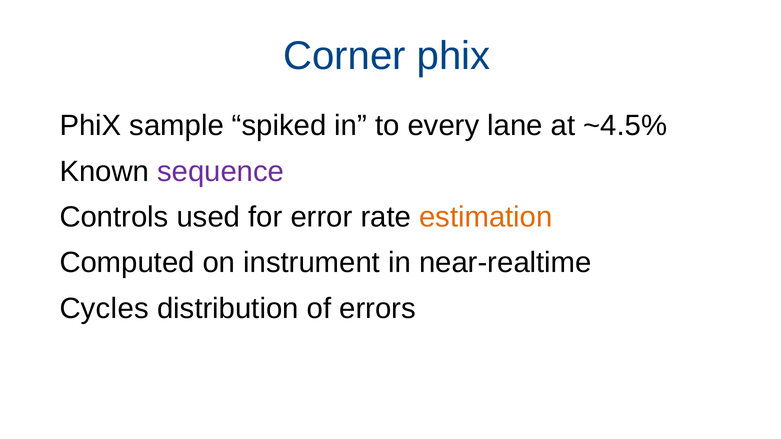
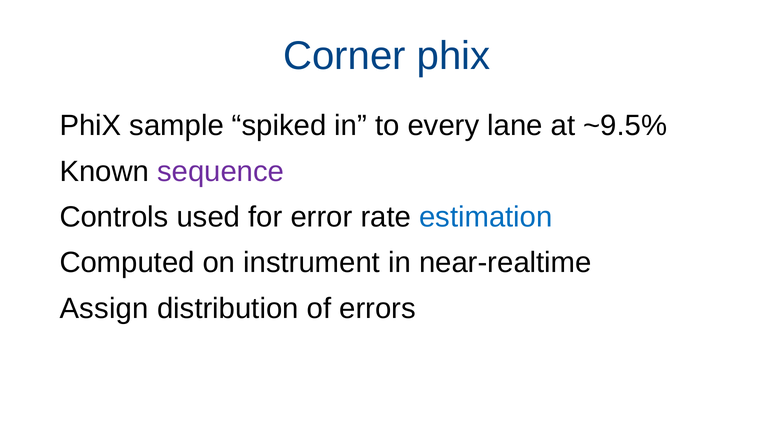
~4.5%: ~4.5% -> ~9.5%
estimation colour: orange -> blue
Cycles: Cycles -> Assign
